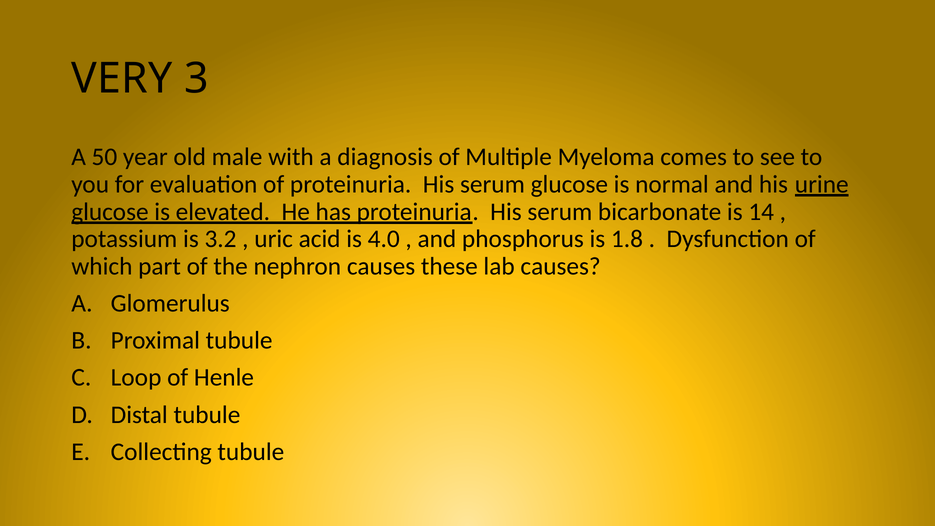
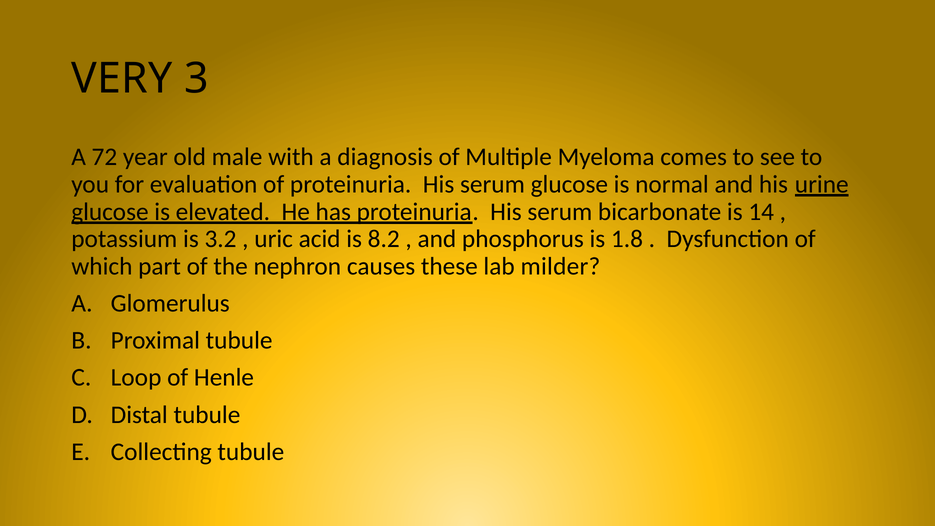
50: 50 -> 72
4.0: 4.0 -> 8.2
lab causes: causes -> milder
